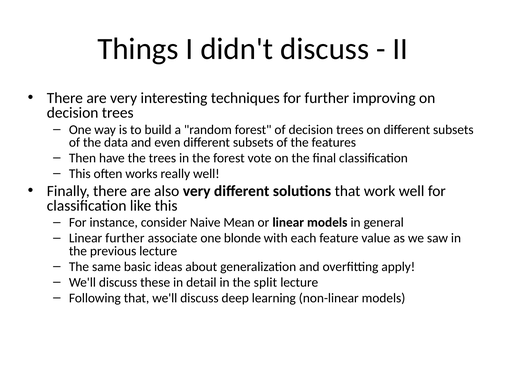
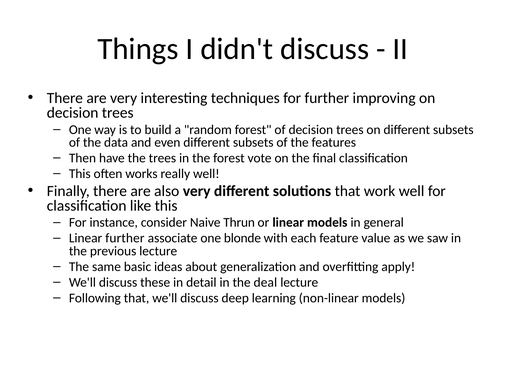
Mean: Mean -> Thrun
split: split -> deal
